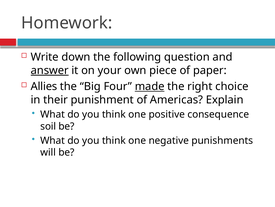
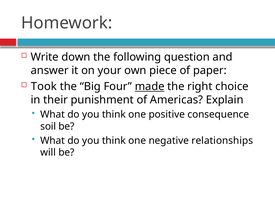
answer underline: present -> none
Allies: Allies -> Took
punishments: punishments -> relationships
